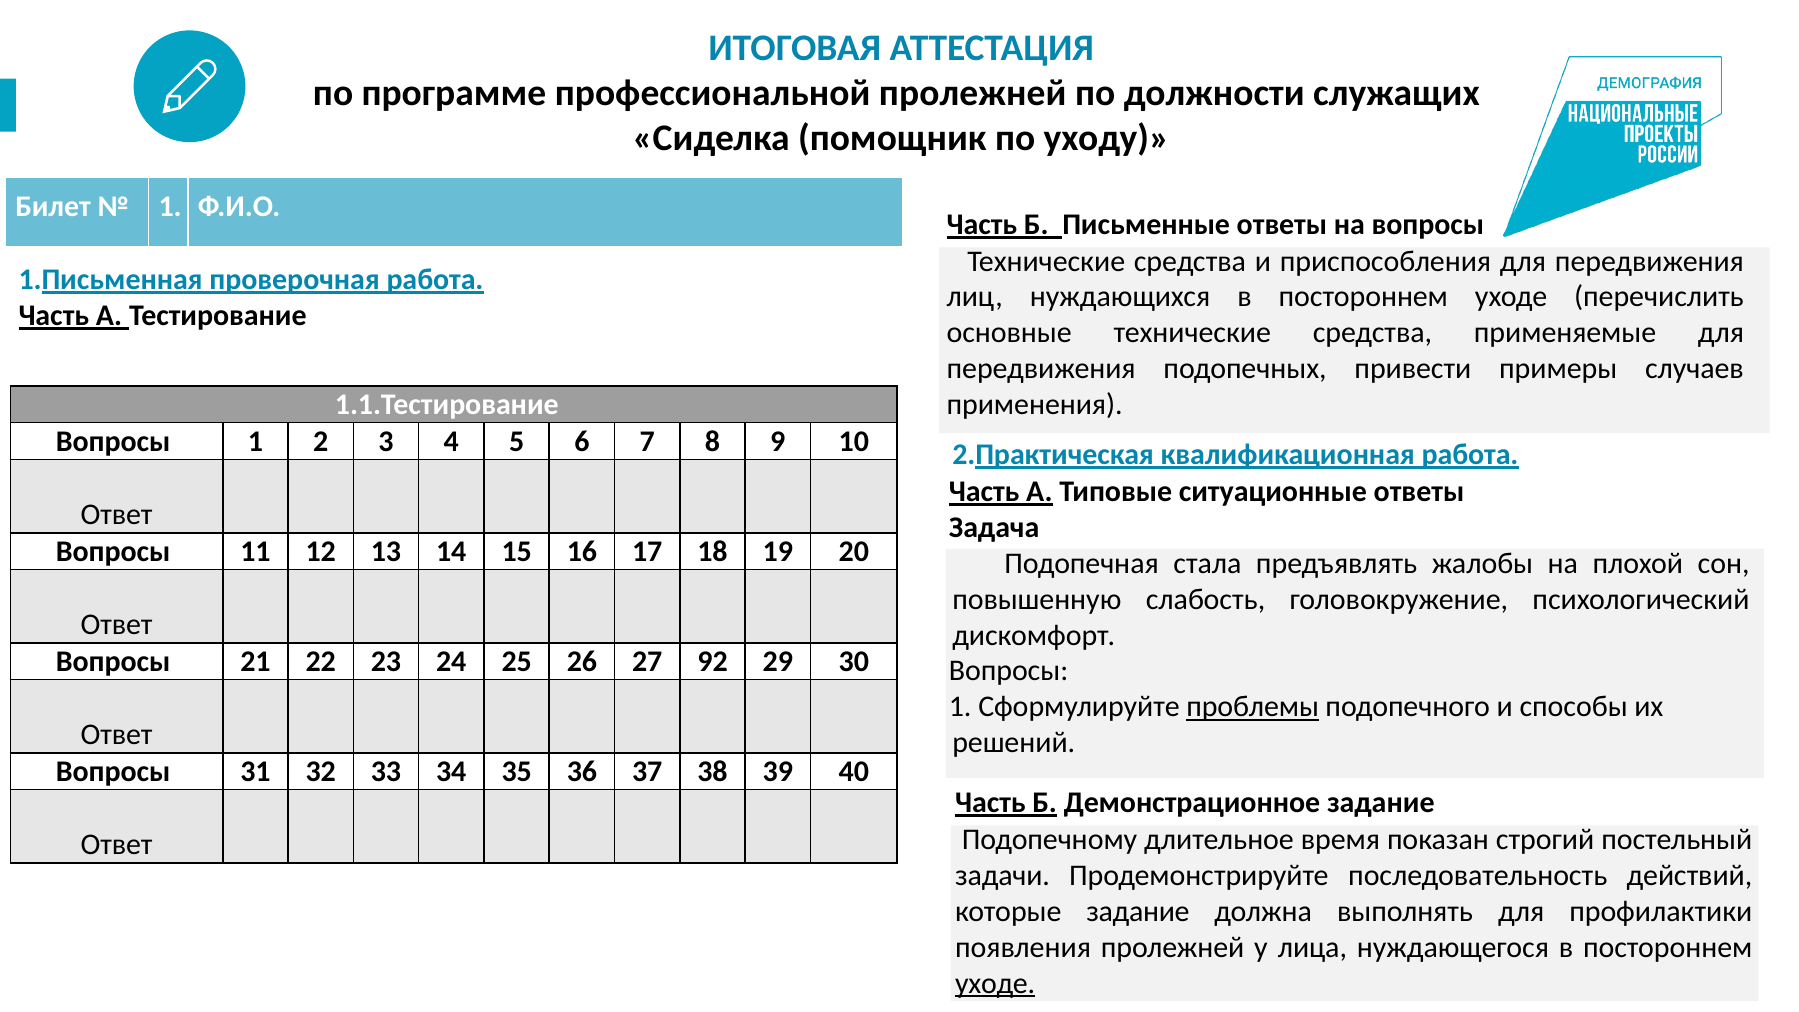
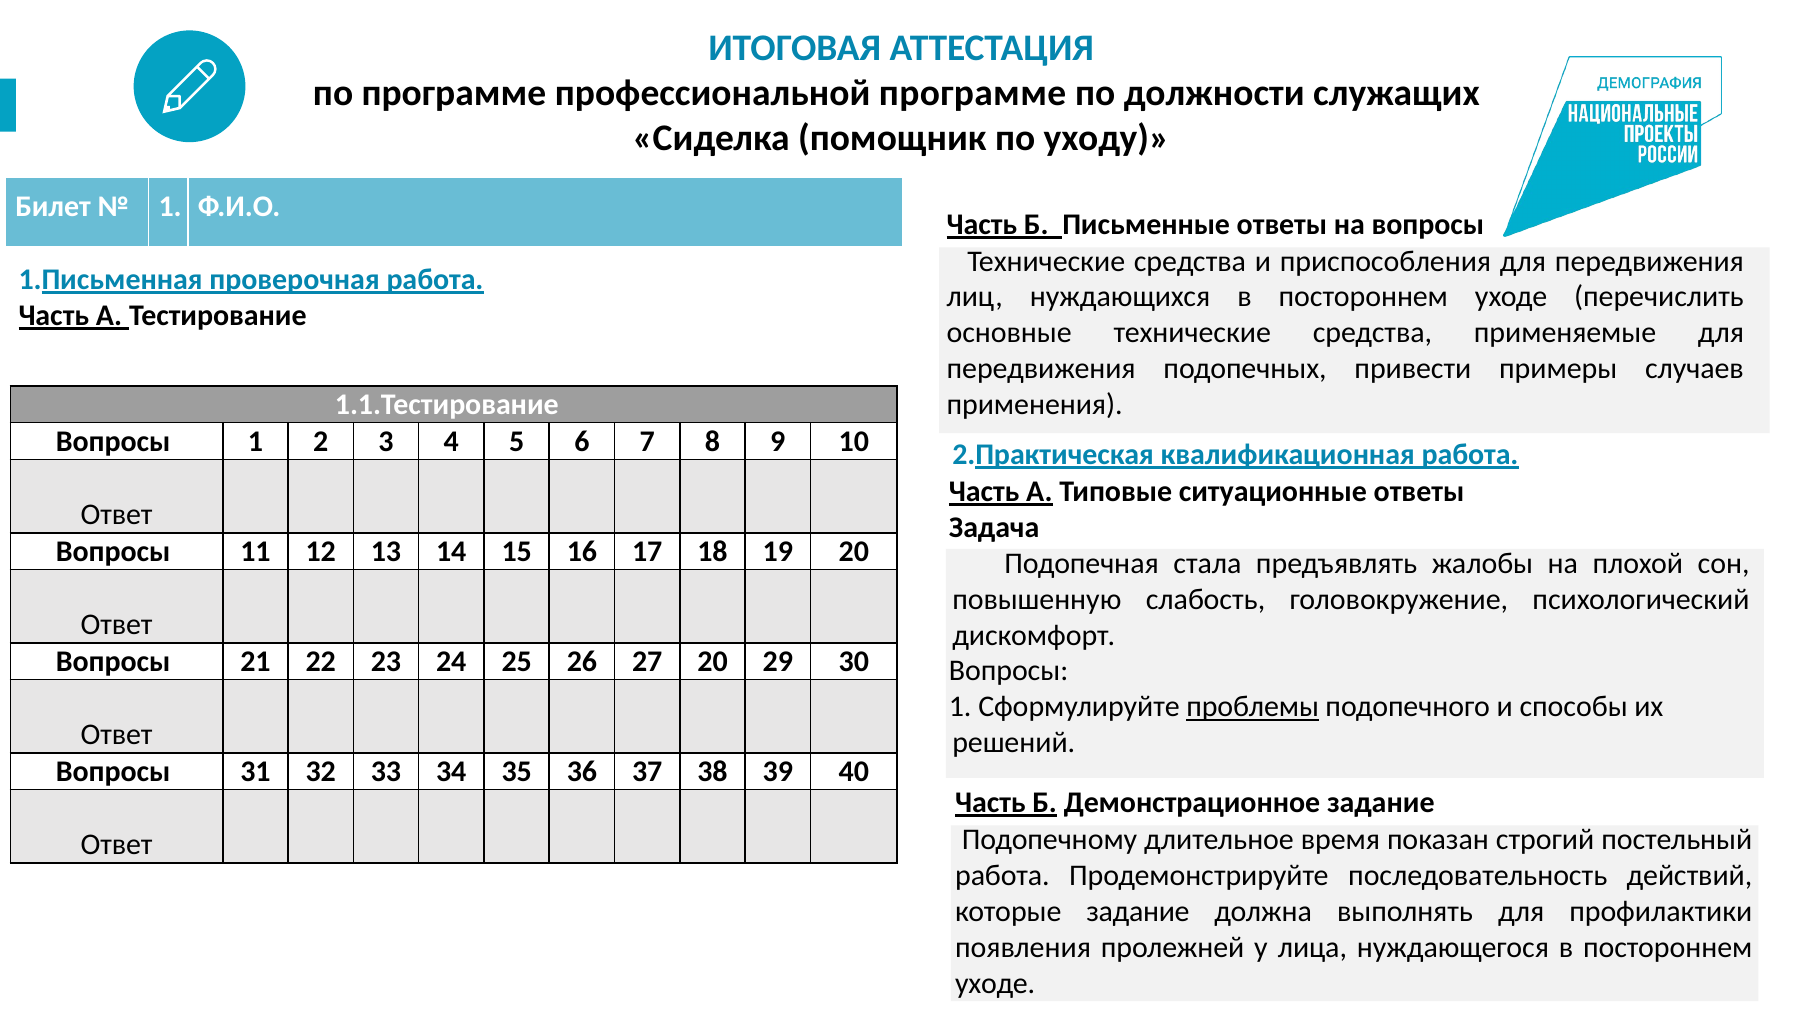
профессиональной пролежней: пролежней -> программе
27 92: 92 -> 20
задачи at (1002, 875): задачи -> работа
уходе at (995, 983) underline: present -> none
